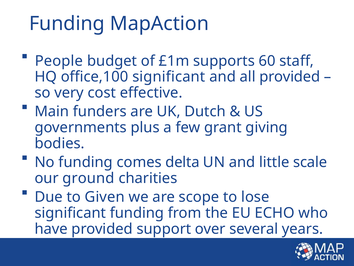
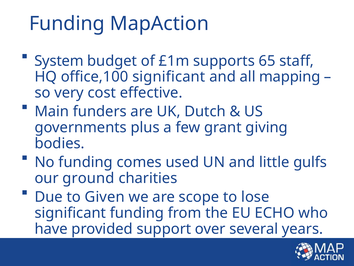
People: People -> System
60: 60 -> 65
all provided: provided -> mapping
delta: delta -> used
scale: scale -> gulfs
